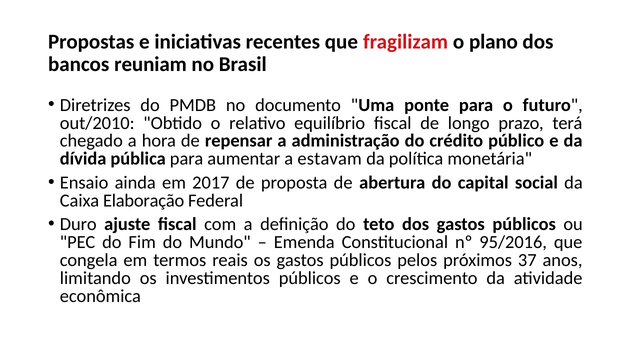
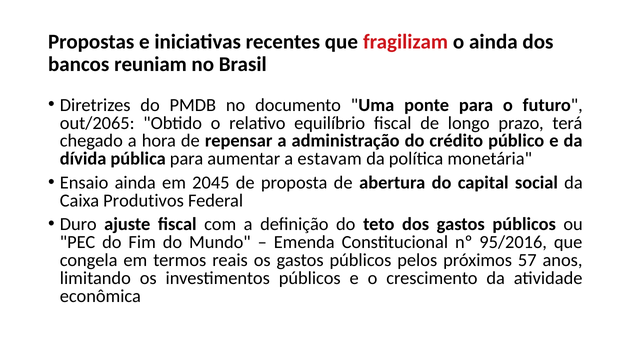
o plano: plano -> ainda
out/2010: out/2010 -> out/2065
2017: 2017 -> 2045
Elaboração: Elaboração -> Produtivos
37: 37 -> 57
